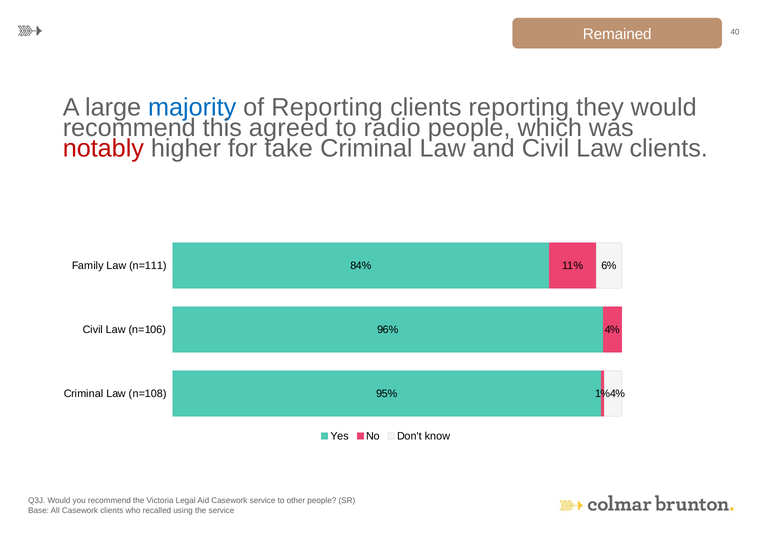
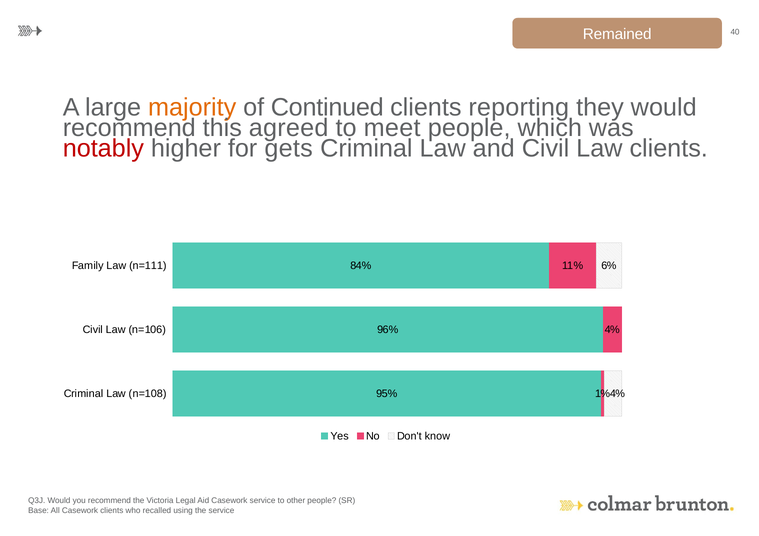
majority colour: blue -> orange
of Reporting: Reporting -> Continued
radio: radio -> meet
take: take -> gets
